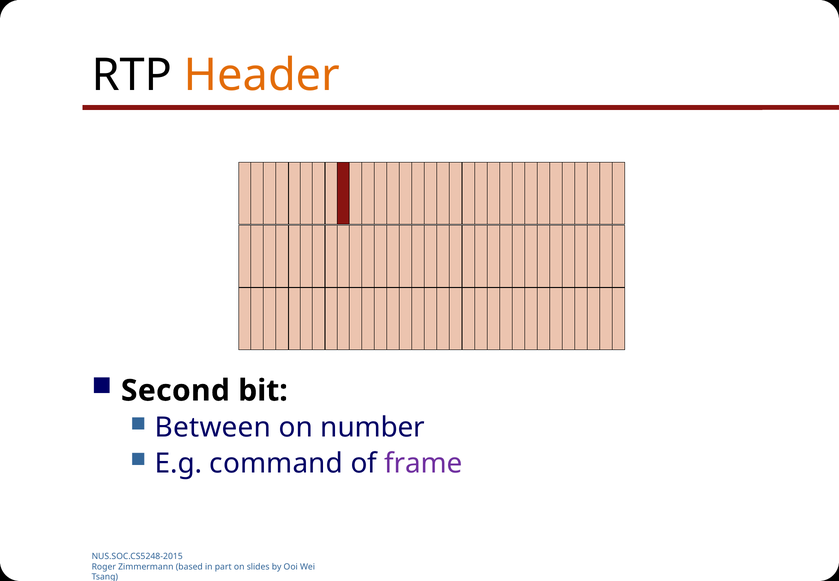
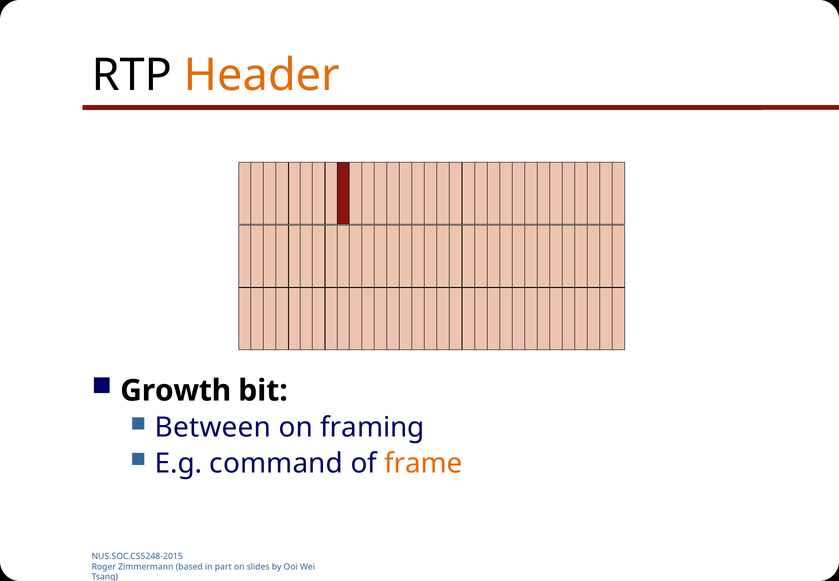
Second: Second -> Growth
number: number -> framing
frame colour: purple -> orange
